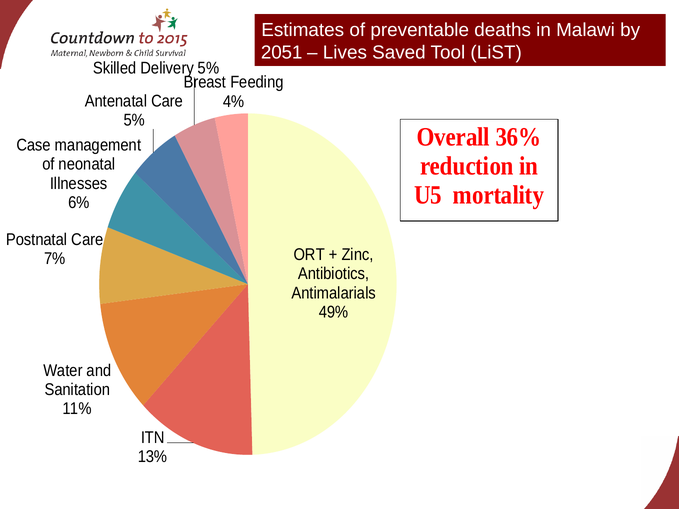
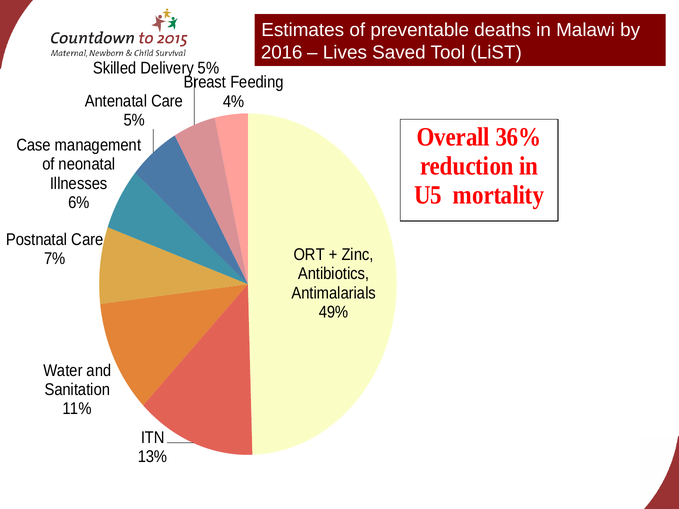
2051: 2051 -> 2016
